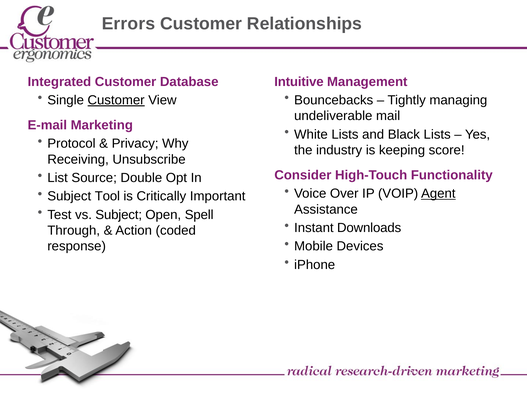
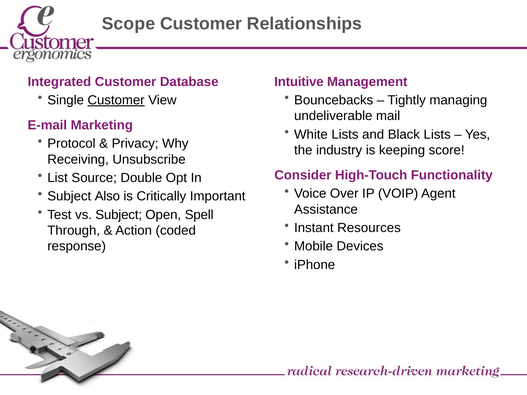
Errors: Errors -> Scope
Agent underline: present -> none
Tool: Tool -> Also
Downloads: Downloads -> Resources
